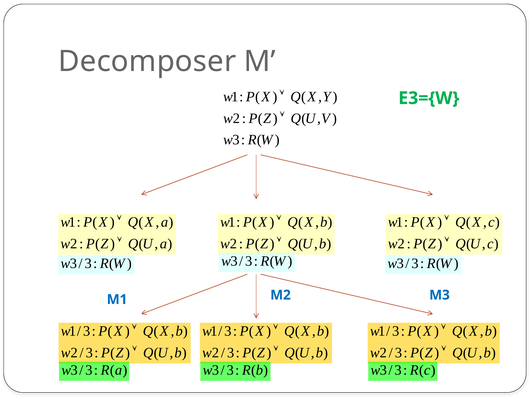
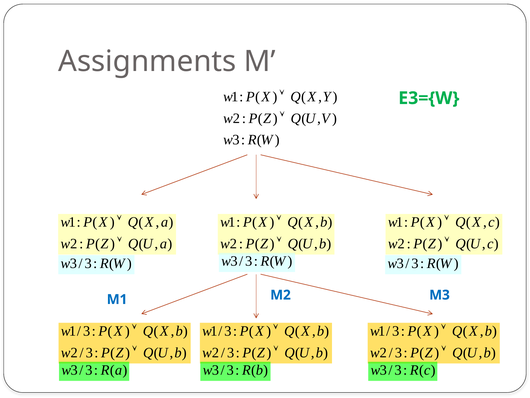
Decomposer: Decomposer -> Assignments
